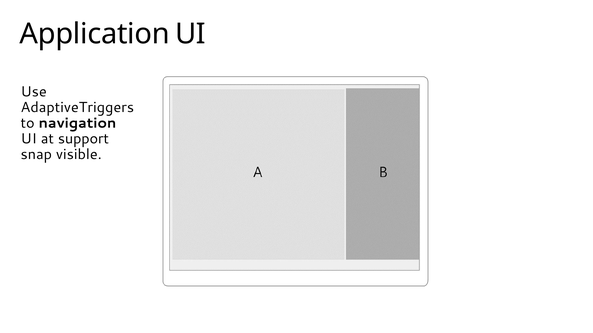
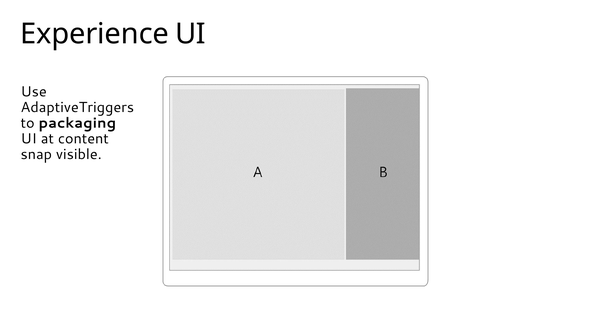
Application: Application -> Experience
navigation: navigation -> packaging
support: support -> content
